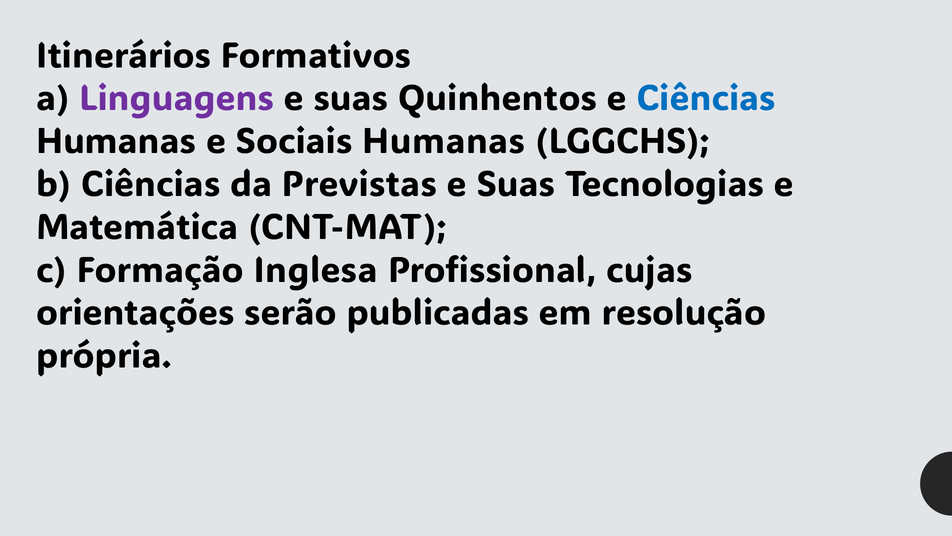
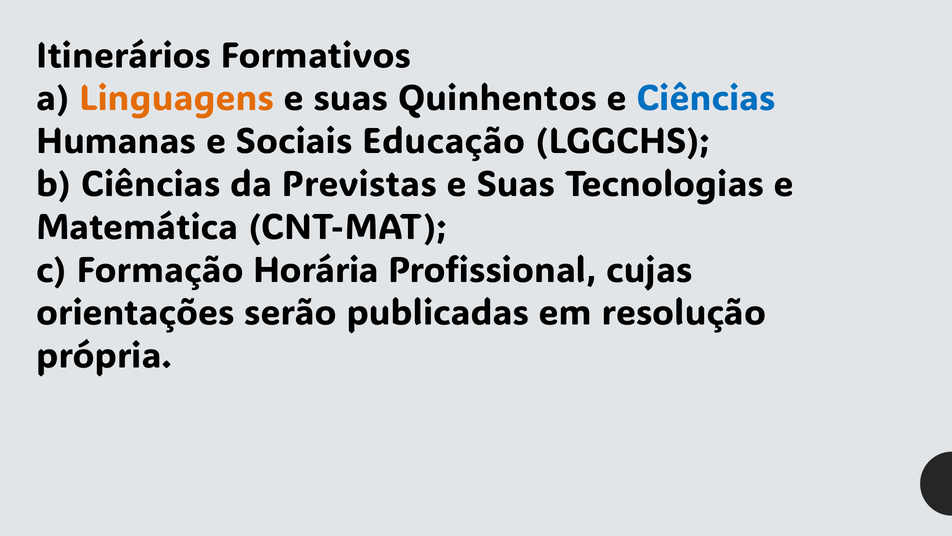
Linguagens colour: purple -> orange
Sociais Humanas: Humanas -> Educação
Inglesa: Inglesa -> Horária
